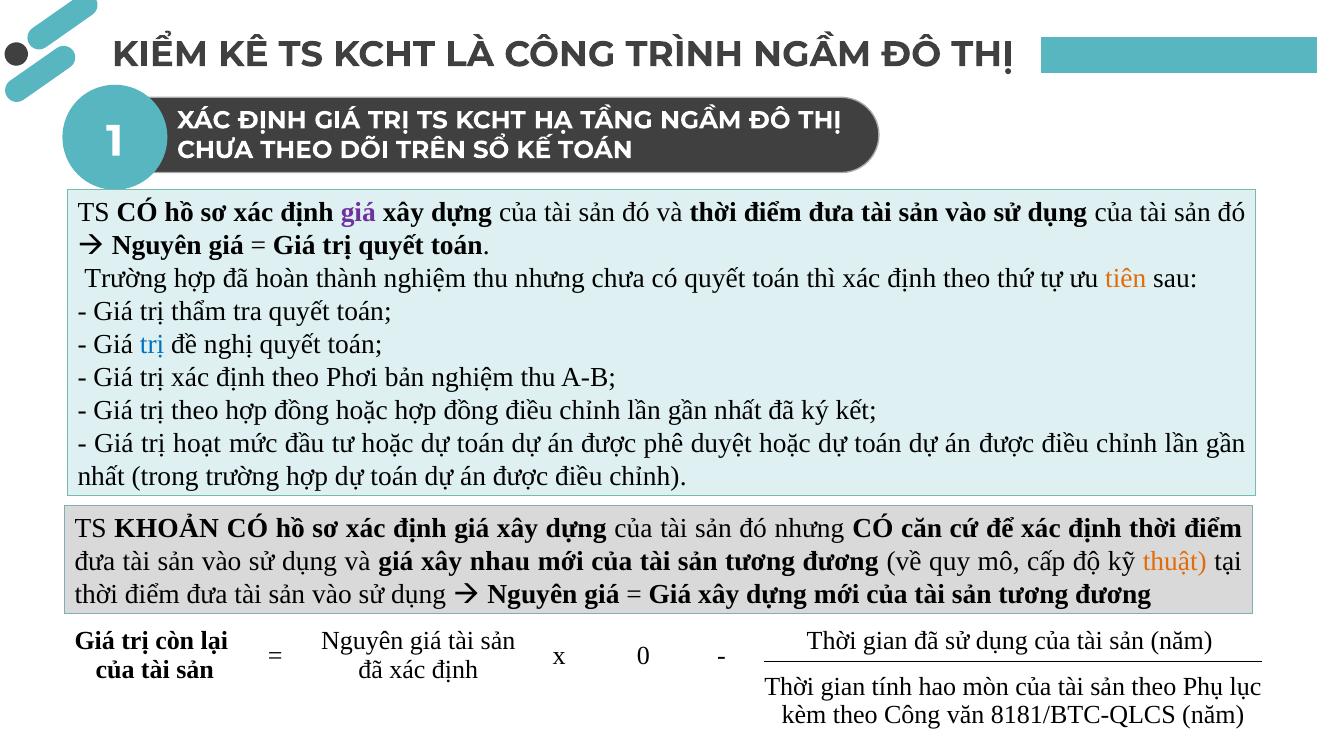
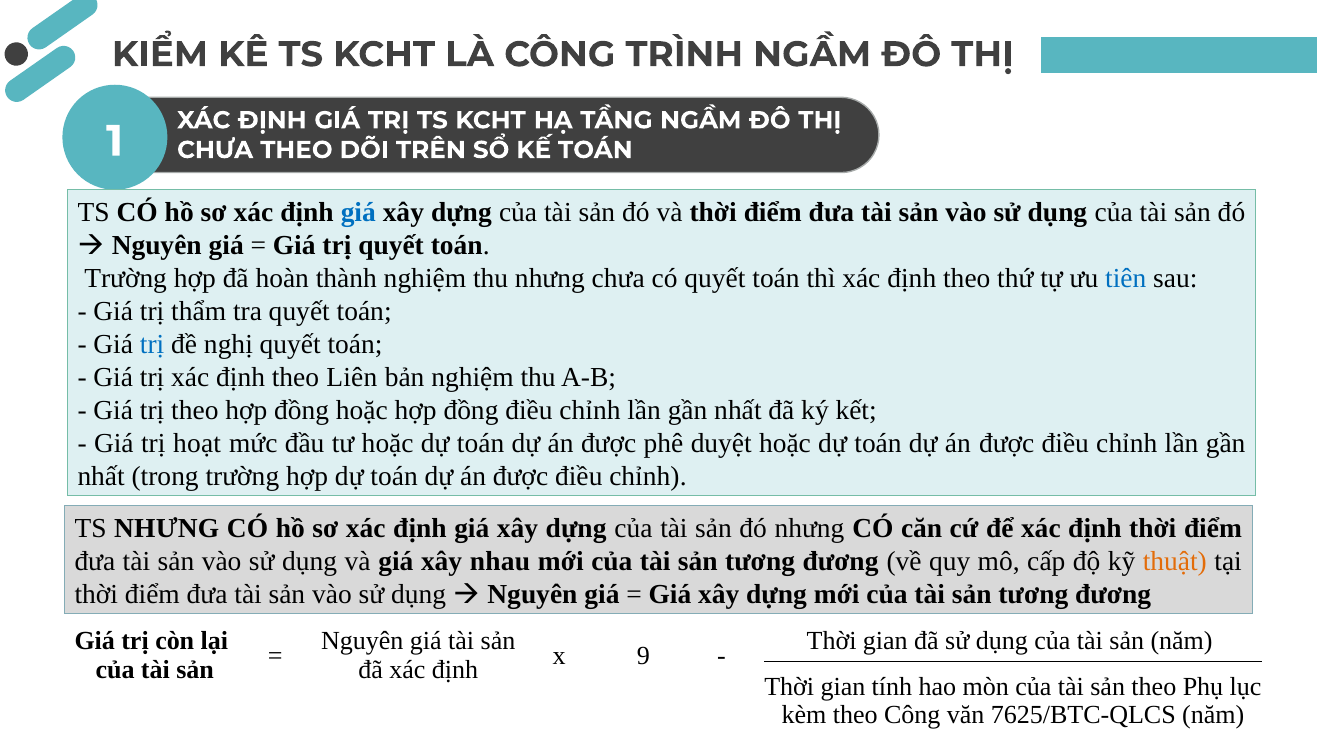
giá at (358, 212) colour: purple -> blue
tiên colour: orange -> blue
Phơi: Phơi -> Liên
TS KHOẢN: KHOẢN -> NHƯNG
0: 0 -> 9
8181/BTC-QLCS: 8181/BTC-QLCS -> 7625/BTC-QLCS
